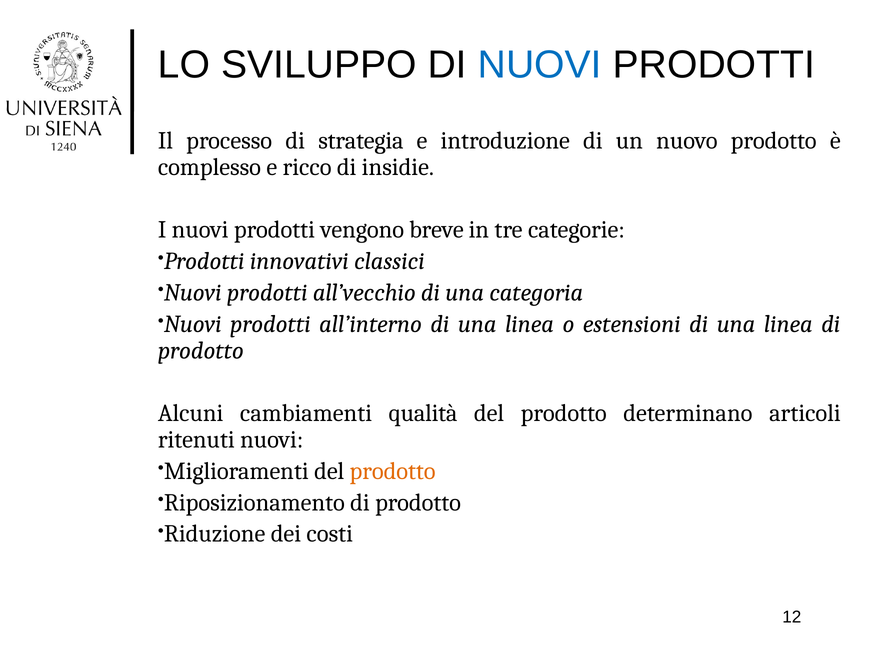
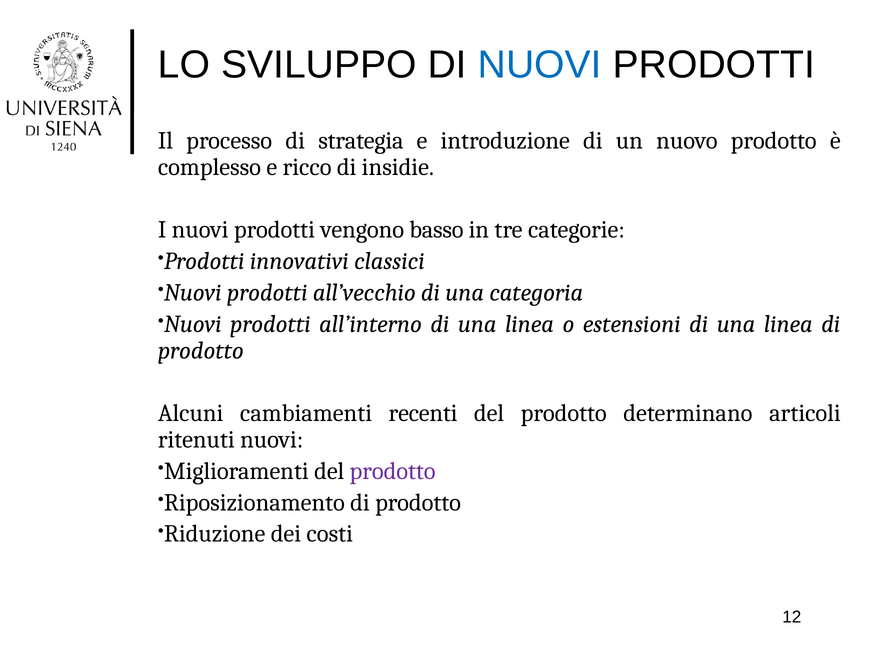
breve: breve -> basso
qualità: qualità -> recenti
prodotto at (393, 471) colour: orange -> purple
